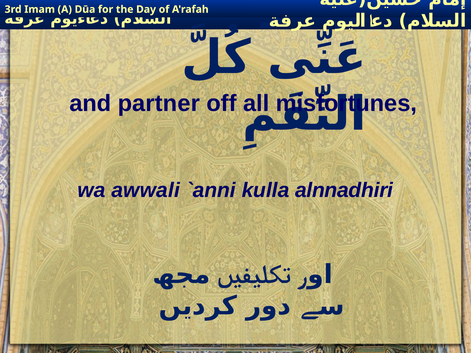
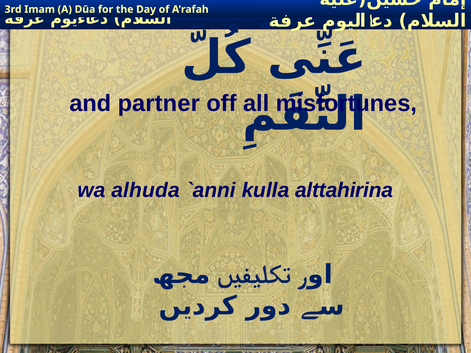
awwali: awwali -> alhuda
alnnadhiri: alnnadhiri -> alttahirina
